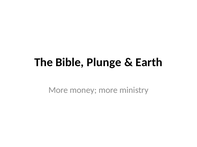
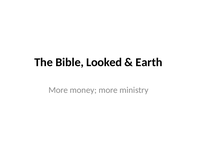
Plunge: Plunge -> Looked
